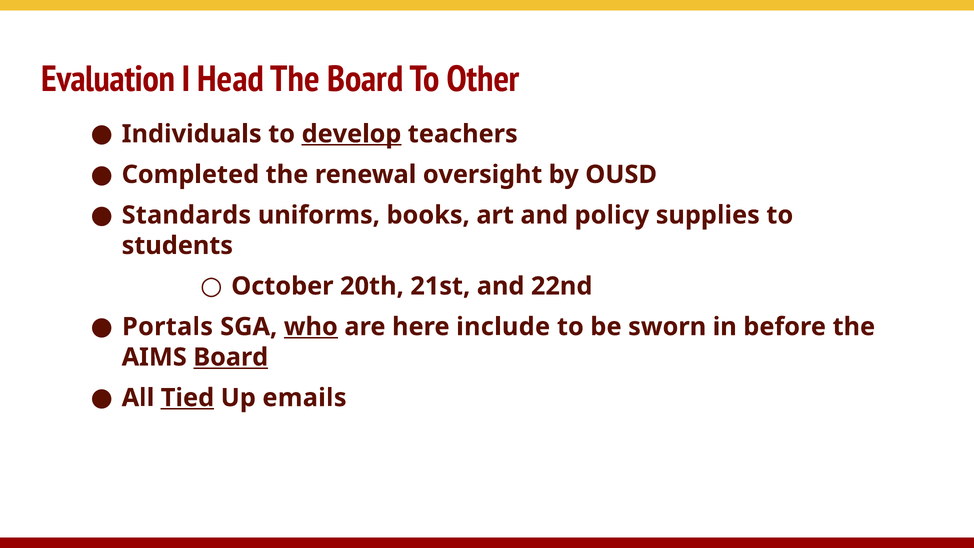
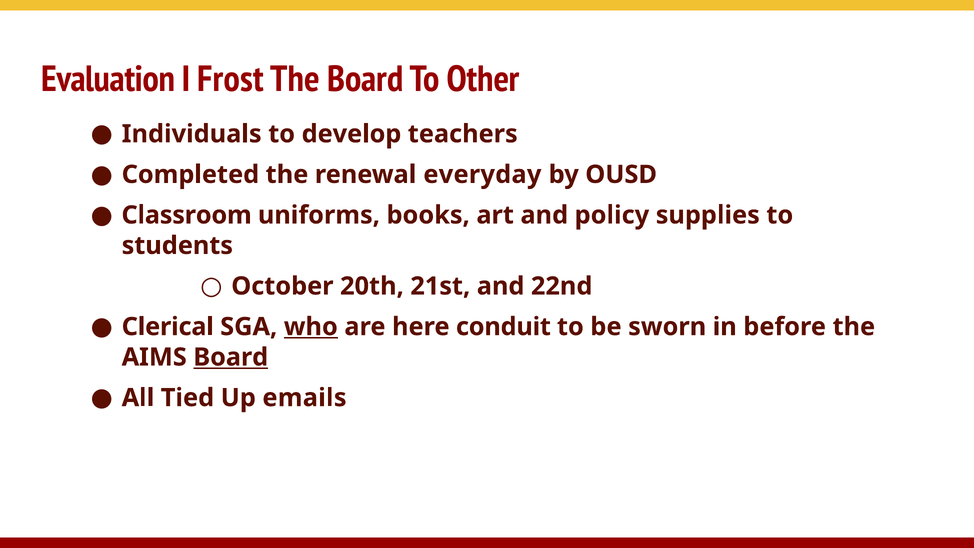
Head: Head -> Frost
develop underline: present -> none
oversight: oversight -> everyday
Standards: Standards -> Classroom
Portals: Portals -> Clerical
include: include -> conduit
Tied underline: present -> none
